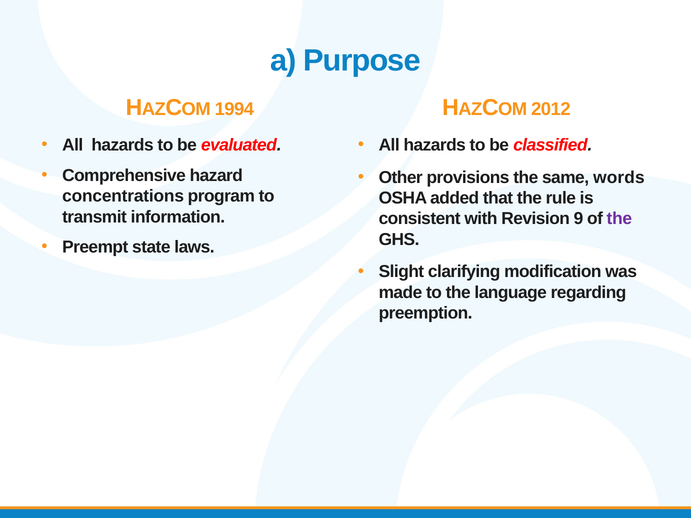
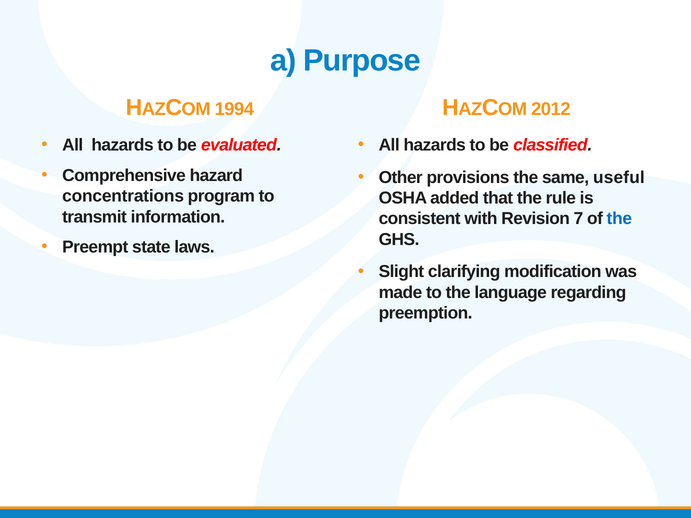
words: words -> useful
9: 9 -> 7
the at (619, 219) colour: purple -> blue
